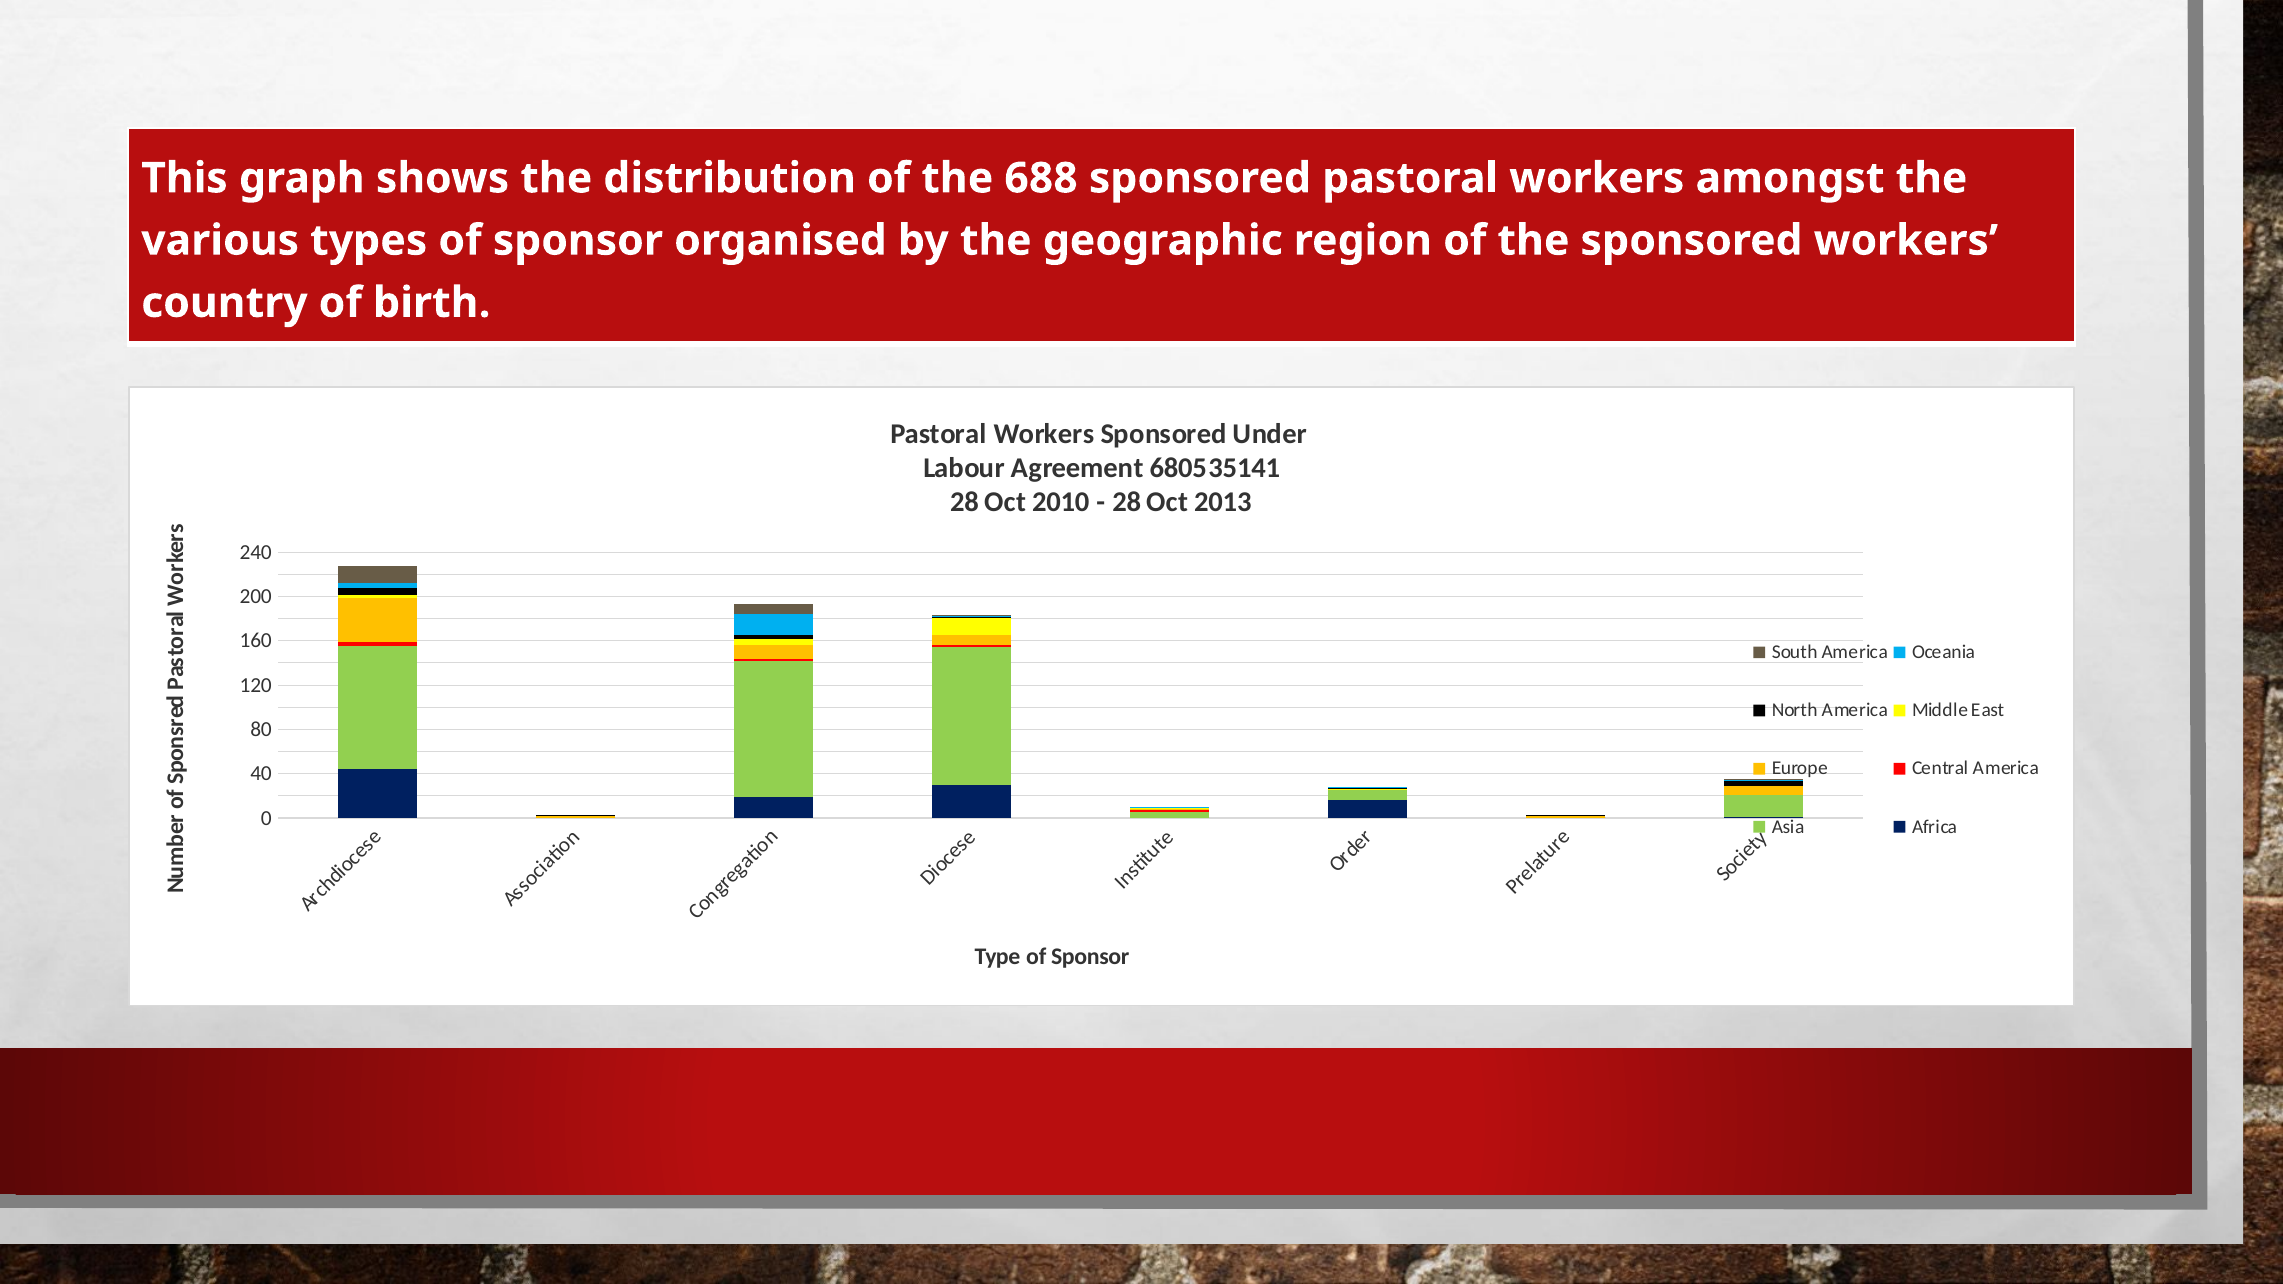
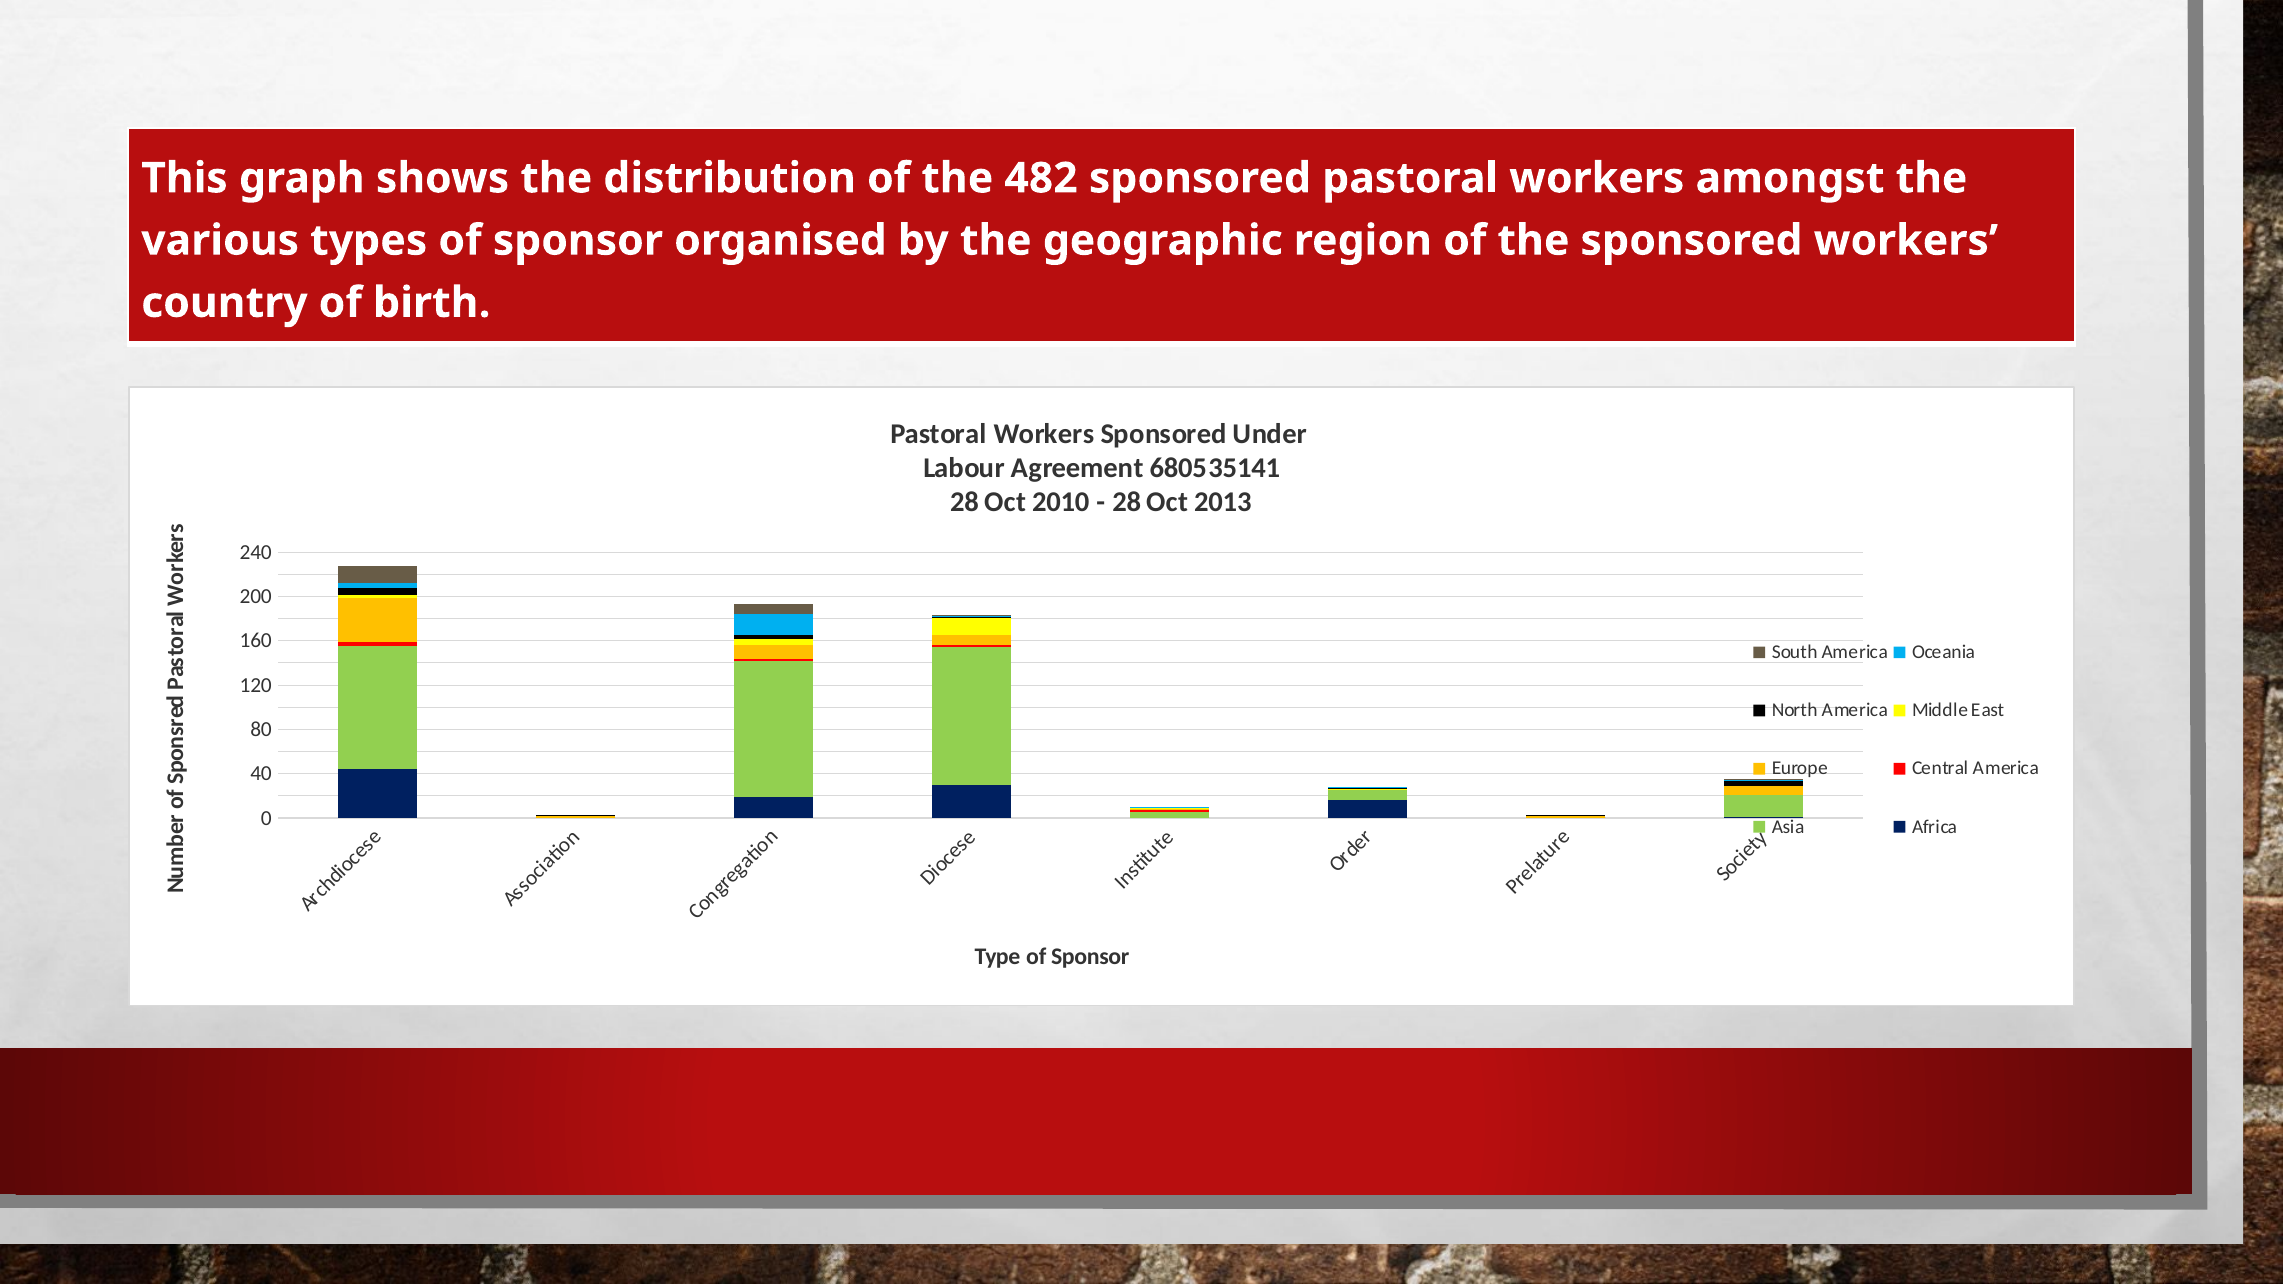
688: 688 -> 482
